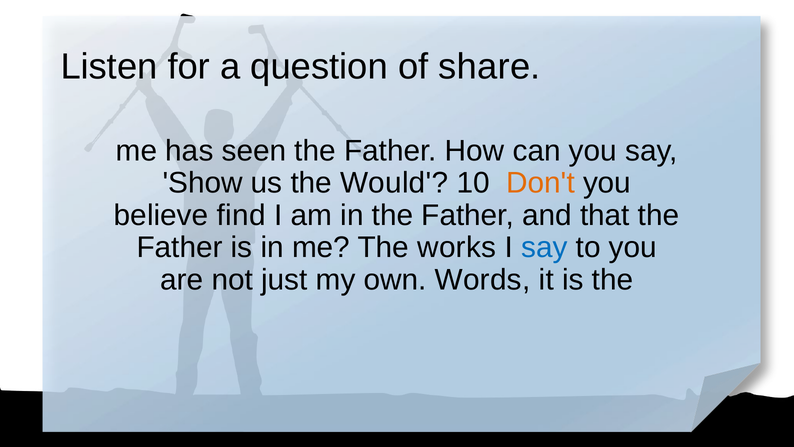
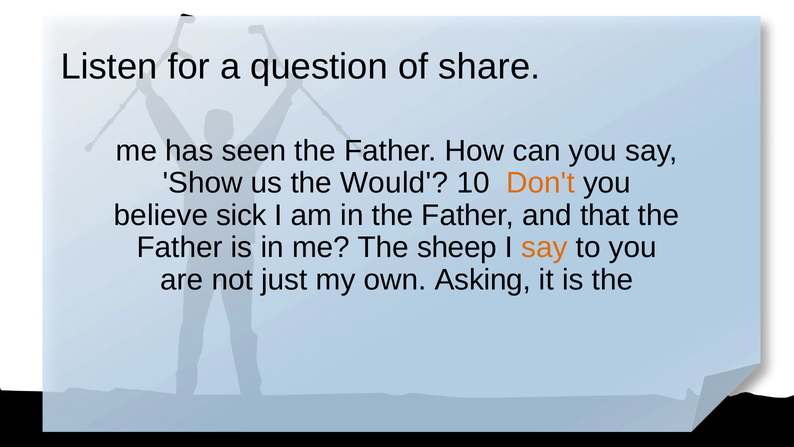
find: find -> sick
works: works -> sheep
say at (544, 247) colour: blue -> orange
Words: Words -> Asking
